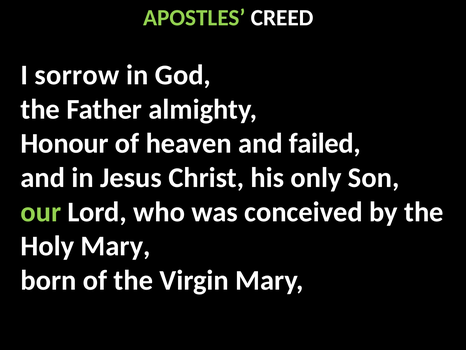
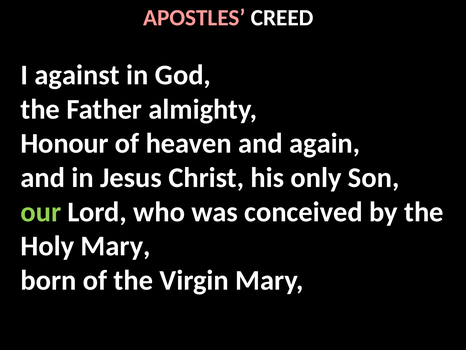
APOSTLES colour: light green -> pink
sorrow: sorrow -> against
failed: failed -> again
